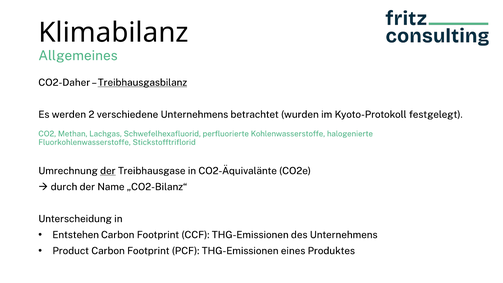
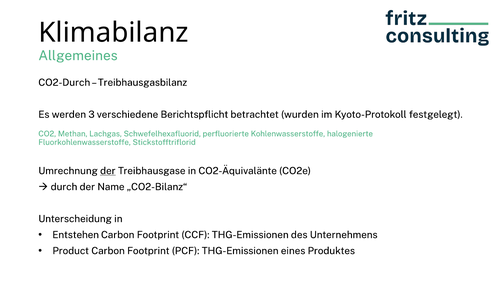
CO2-Daher: CO2-Daher -> CO2-Durch
Treibhausgasbilanz underline: present -> none
2: 2 -> 3
verschiedene Unternehmens: Unternehmens -> Berichtspflicht
